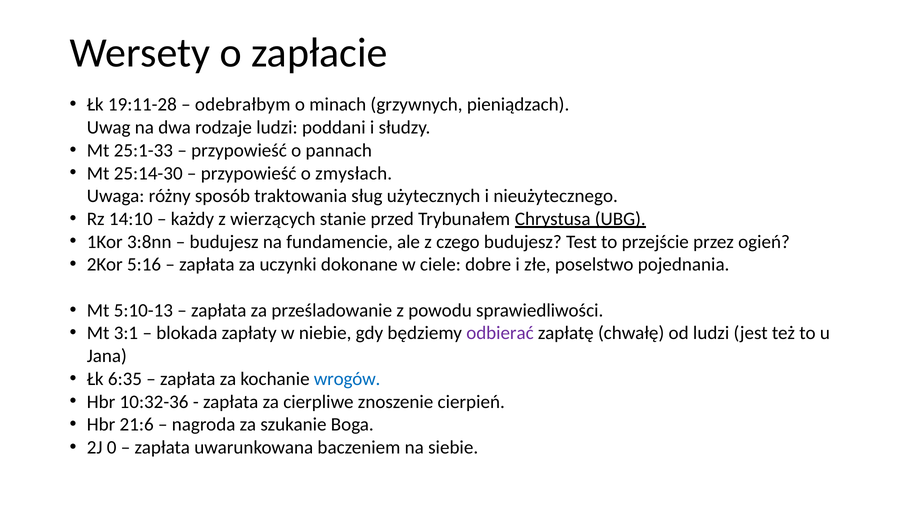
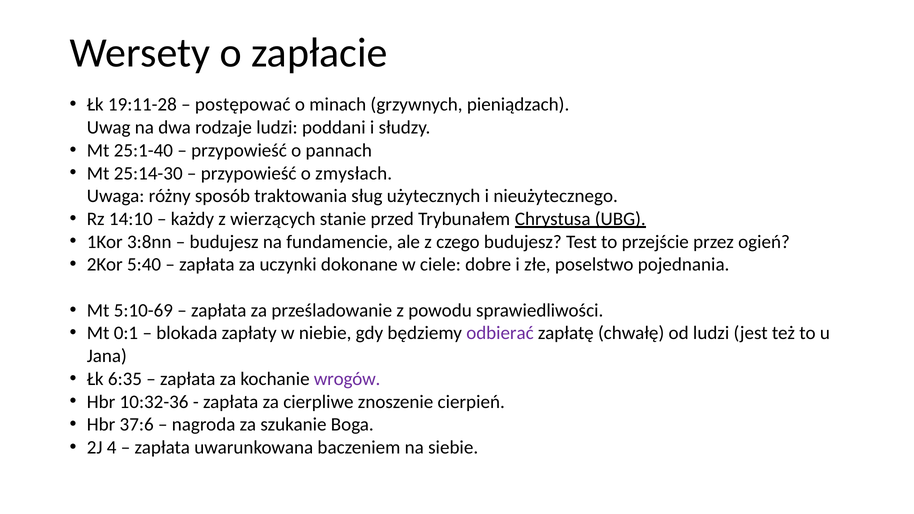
odebrałbym: odebrałbym -> postępować
25:1-33: 25:1-33 -> 25:1-40
5:16: 5:16 -> 5:40
5:10-13: 5:10-13 -> 5:10-69
3:1: 3:1 -> 0:1
wrogów colour: blue -> purple
21:6: 21:6 -> 37:6
0: 0 -> 4
